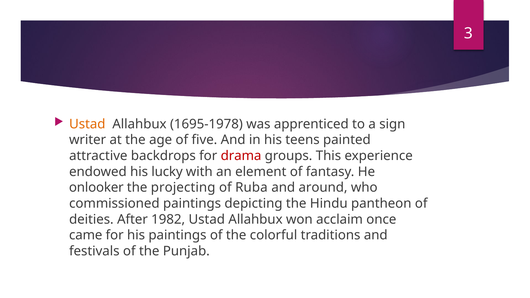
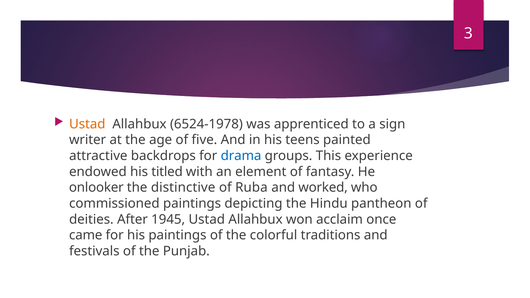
1695-1978: 1695-1978 -> 6524-1978
drama colour: red -> blue
lucky: lucky -> titled
projecting: projecting -> distinctive
around: around -> worked
1982: 1982 -> 1945
